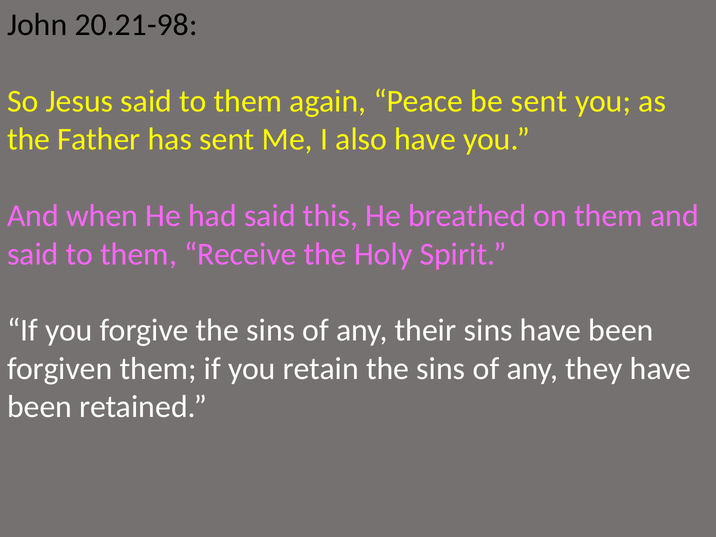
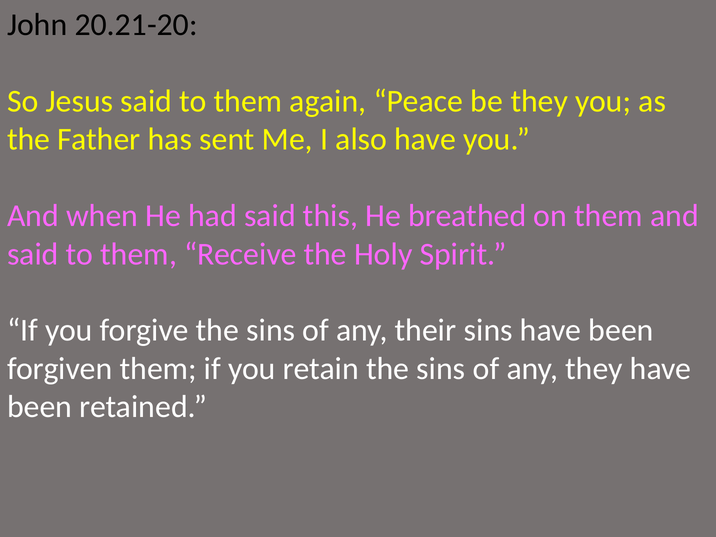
20.21-98: 20.21-98 -> 20.21-20
be sent: sent -> they
